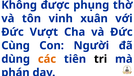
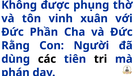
Vượt: Vượt -> Phần
Cùng: Cùng -> Rằng
các colour: orange -> black
